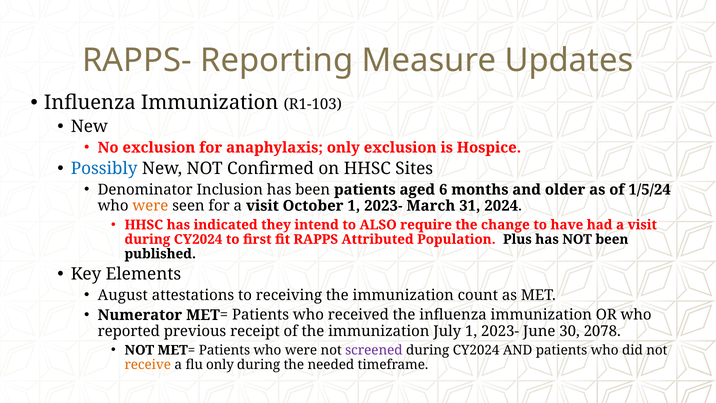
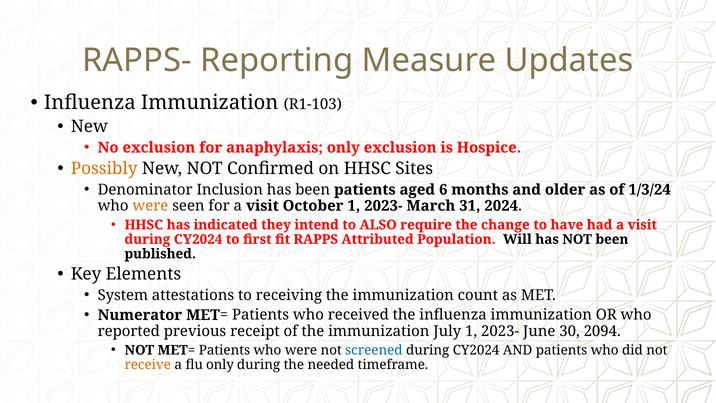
Possibly colour: blue -> orange
1/5/24: 1/5/24 -> 1/3/24
Plus: Plus -> Will
August: August -> System
2078: 2078 -> 2094
screened colour: purple -> blue
